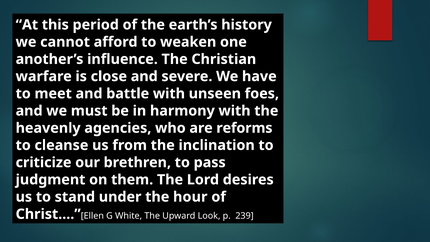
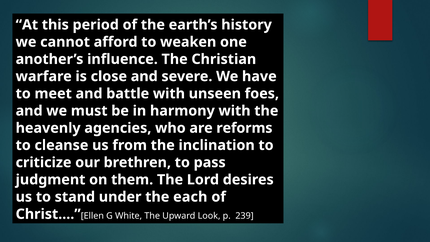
hour: hour -> each
